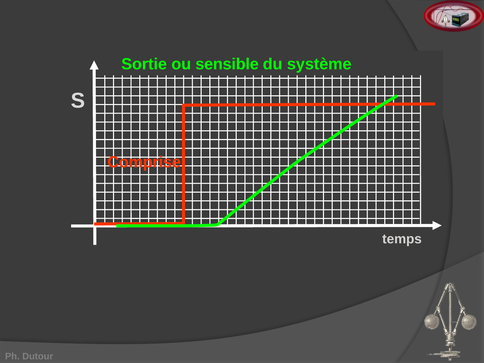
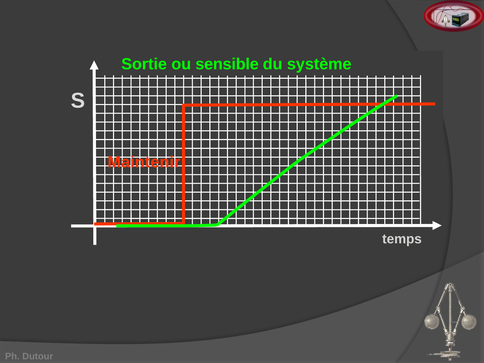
Comprise: Comprise -> Maintenir
